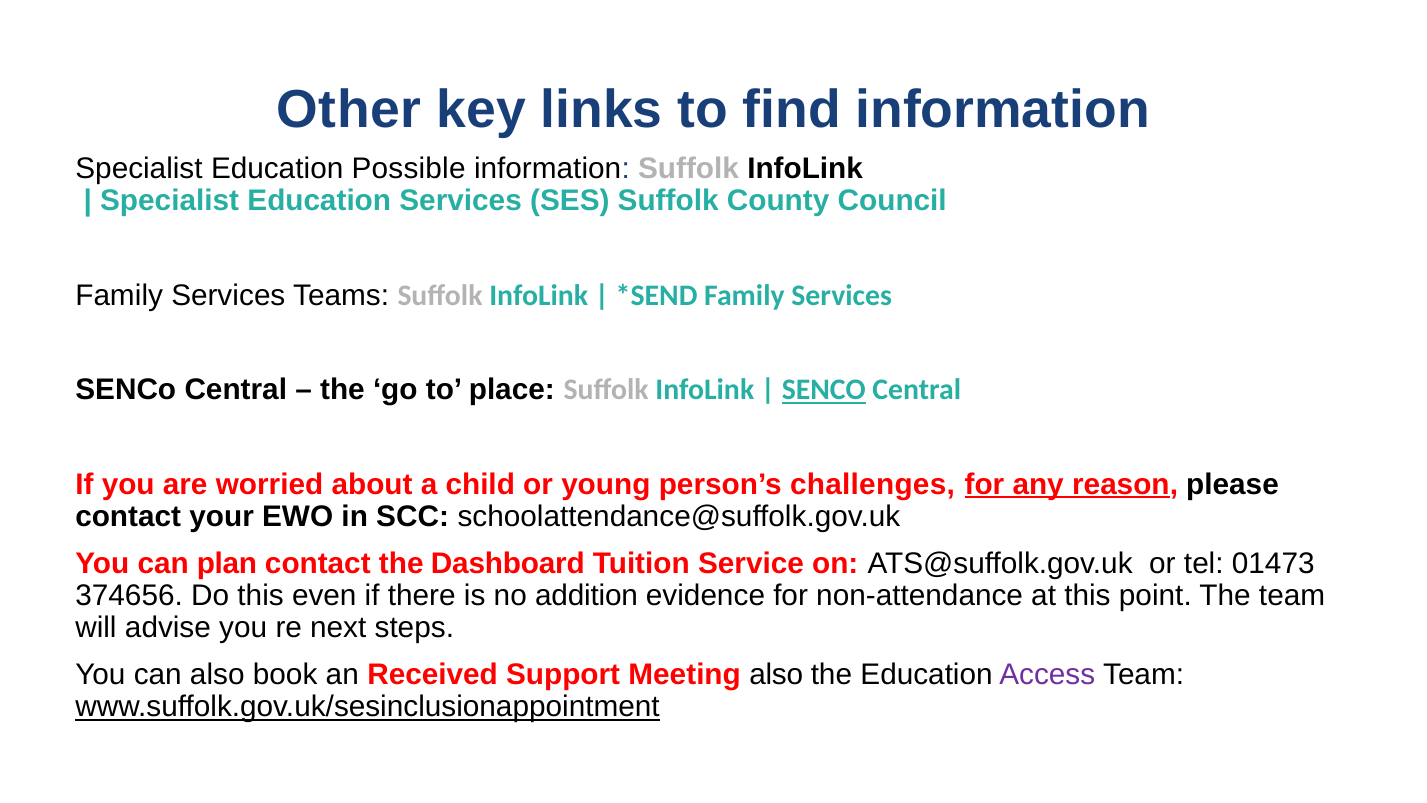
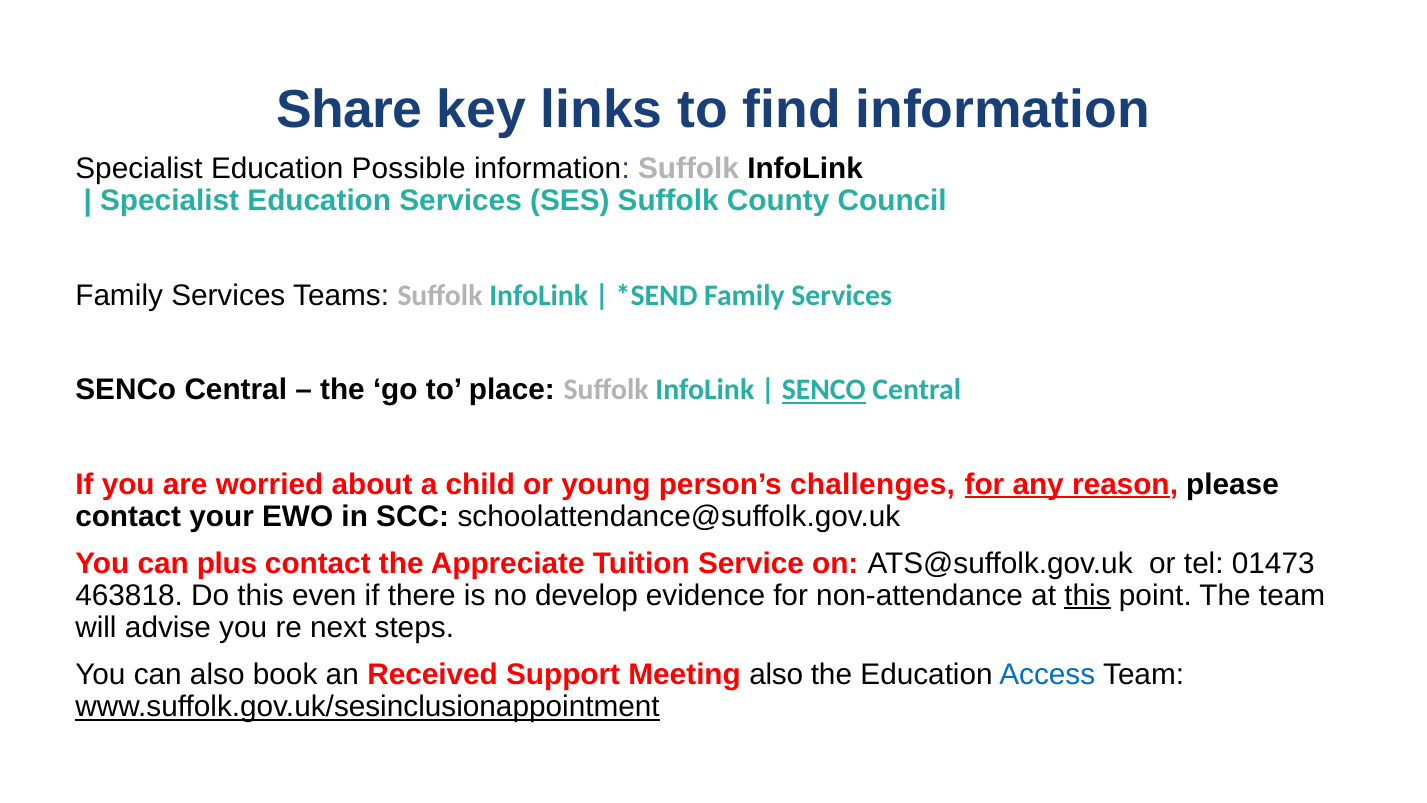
Other: Other -> Share
plan: plan -> plus
Dashboard: Dashboard -> Appreciate
374656: 374656 -> 463818
addition: addition -> develop
this at (1087, 595) underline: none -> present
Access colour: purple -> blue
